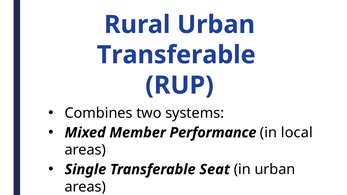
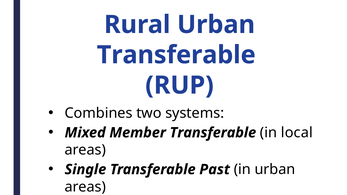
Member Performance: Performance -> Transferable
Seat: Seat -> Past
